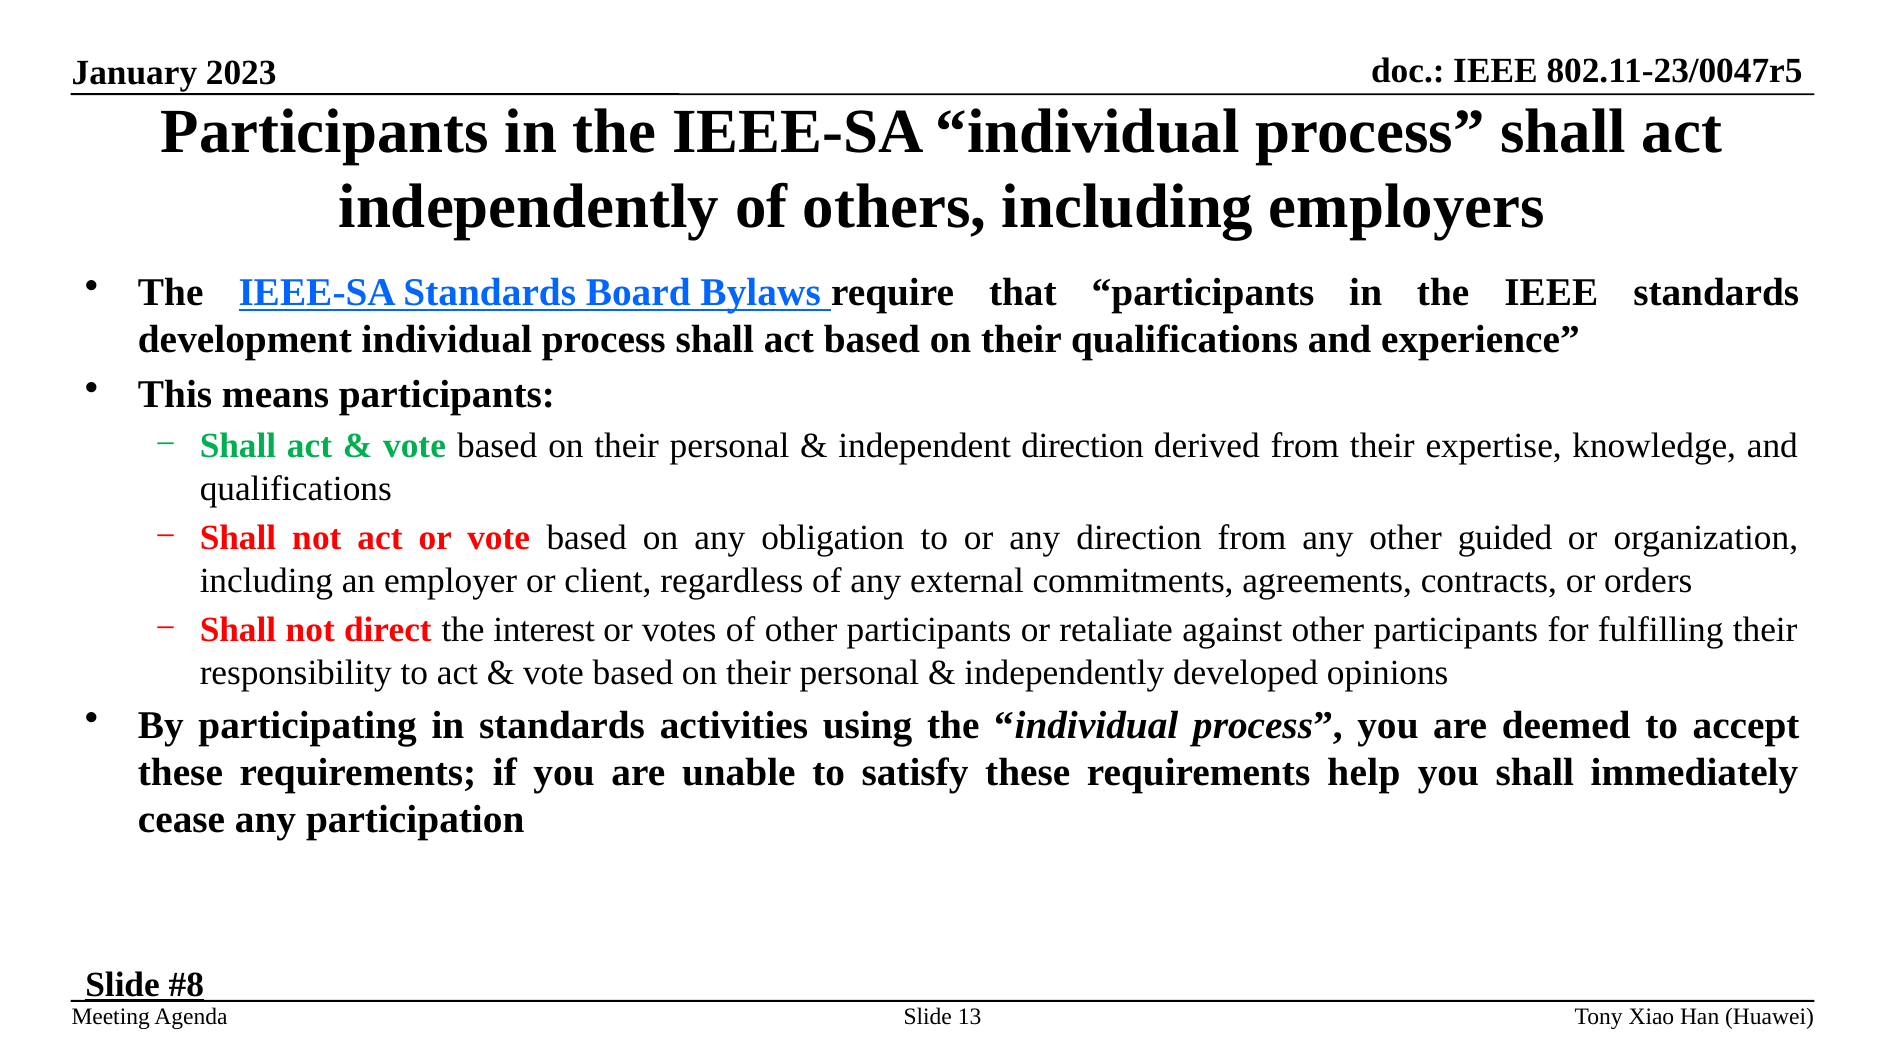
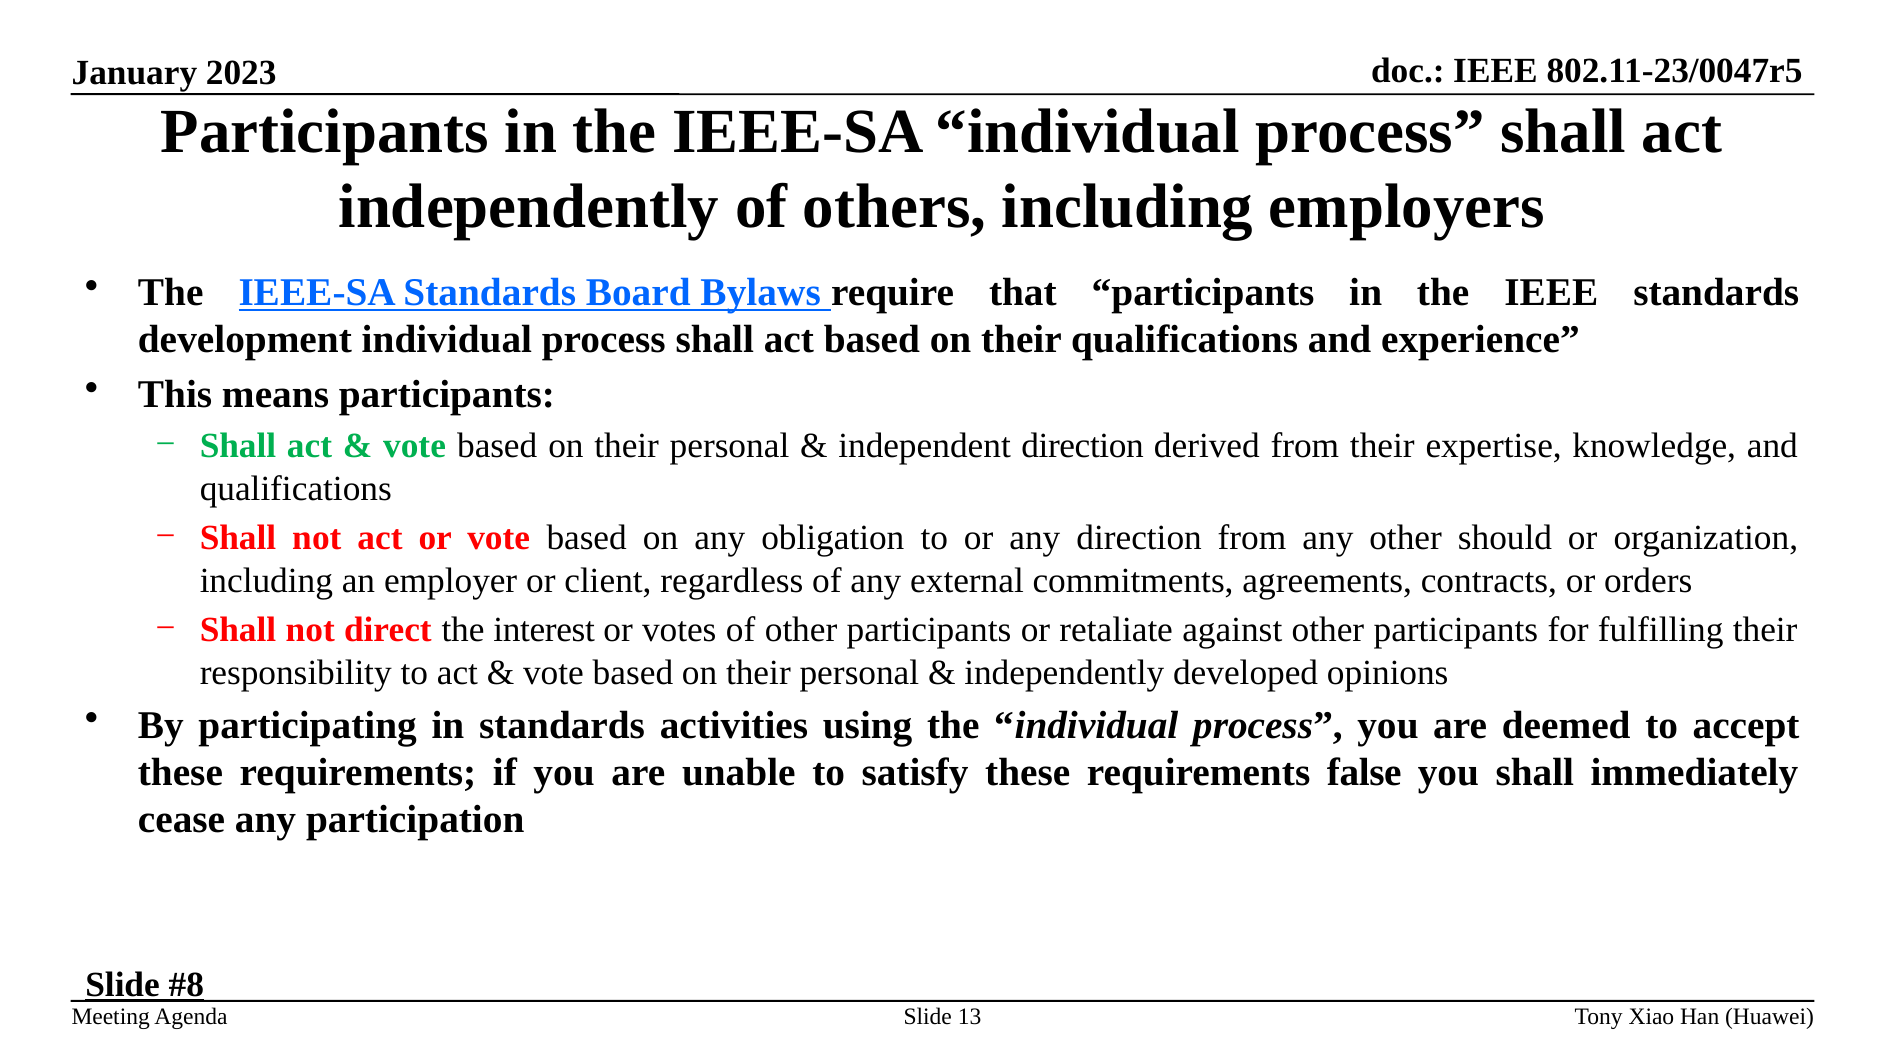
guided: guided -> should
help: help -> false
